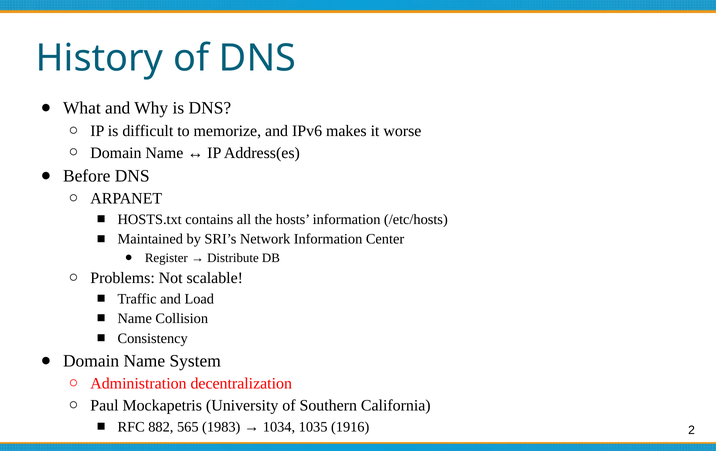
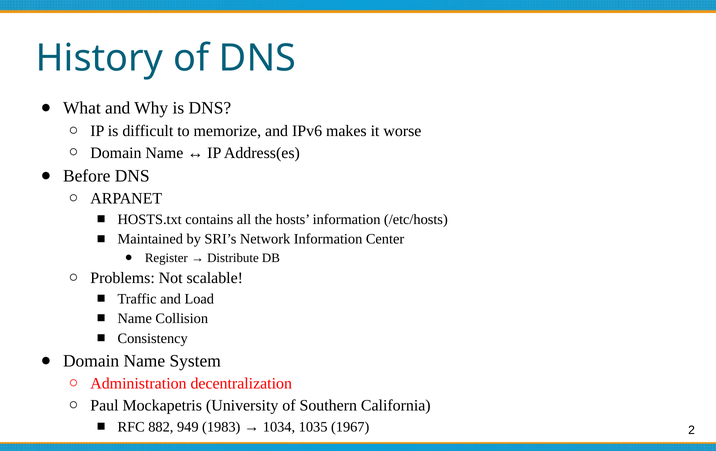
565: 565 -> 949
1916: 1916 -> 1967
